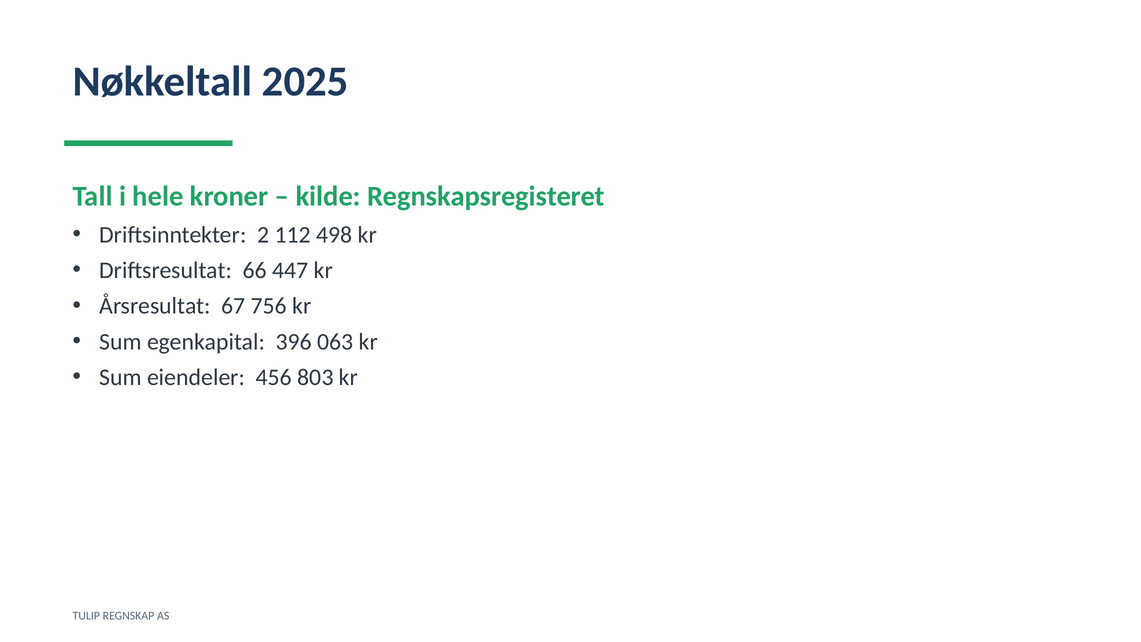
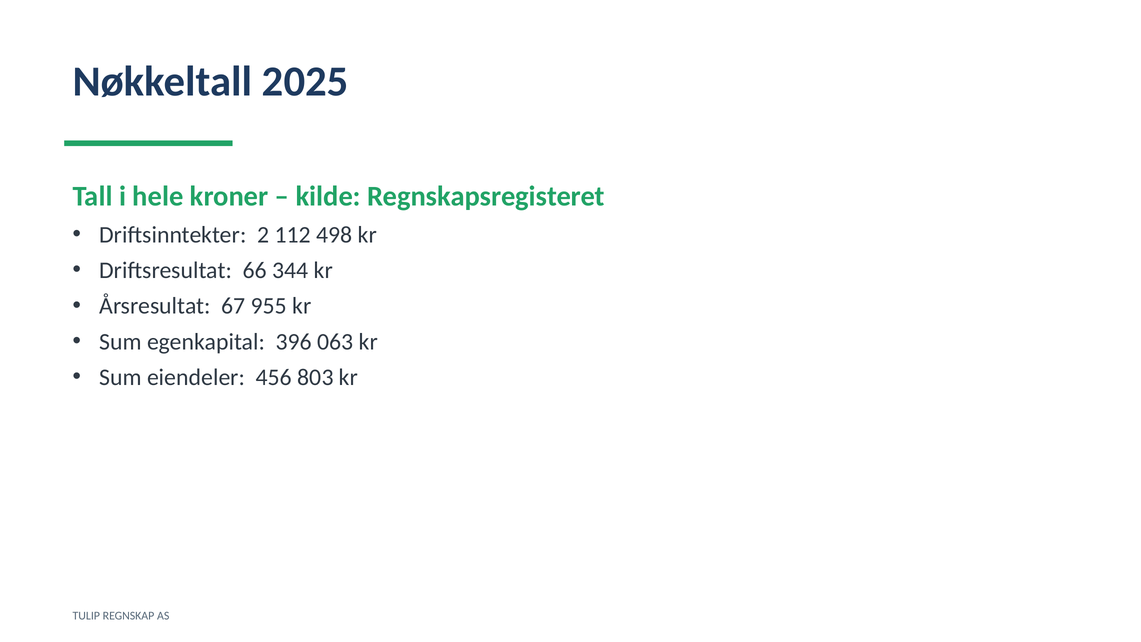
447: 447 -> 344
756: 756 -> 955
